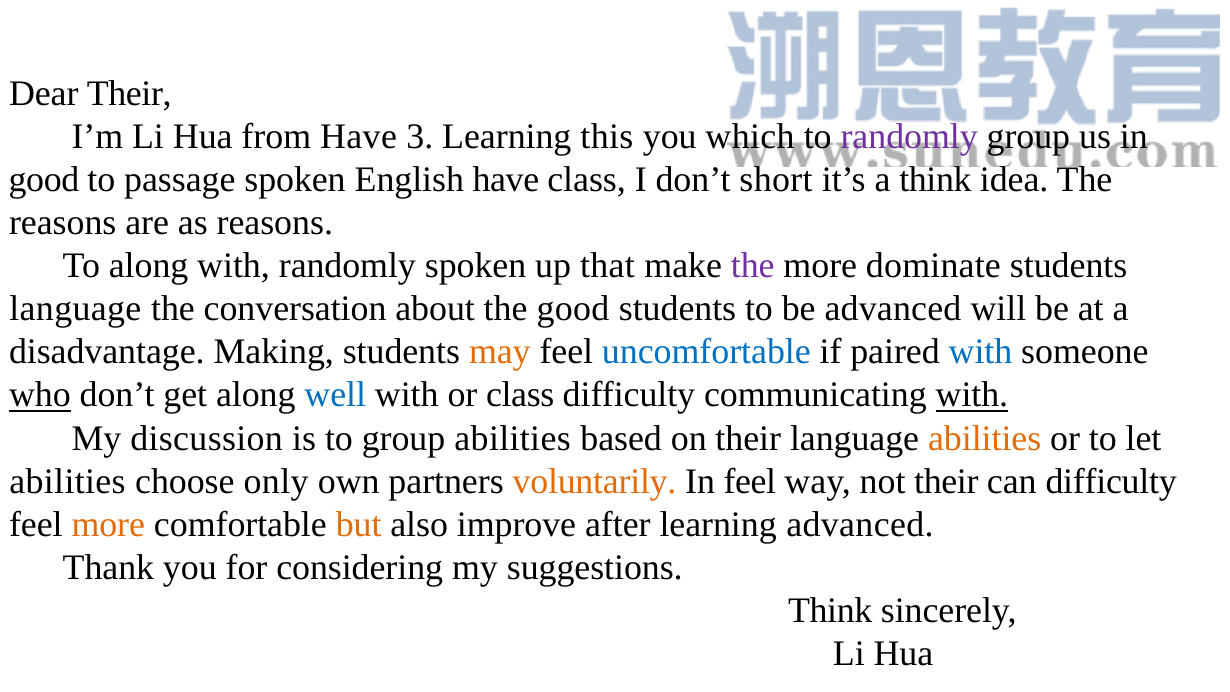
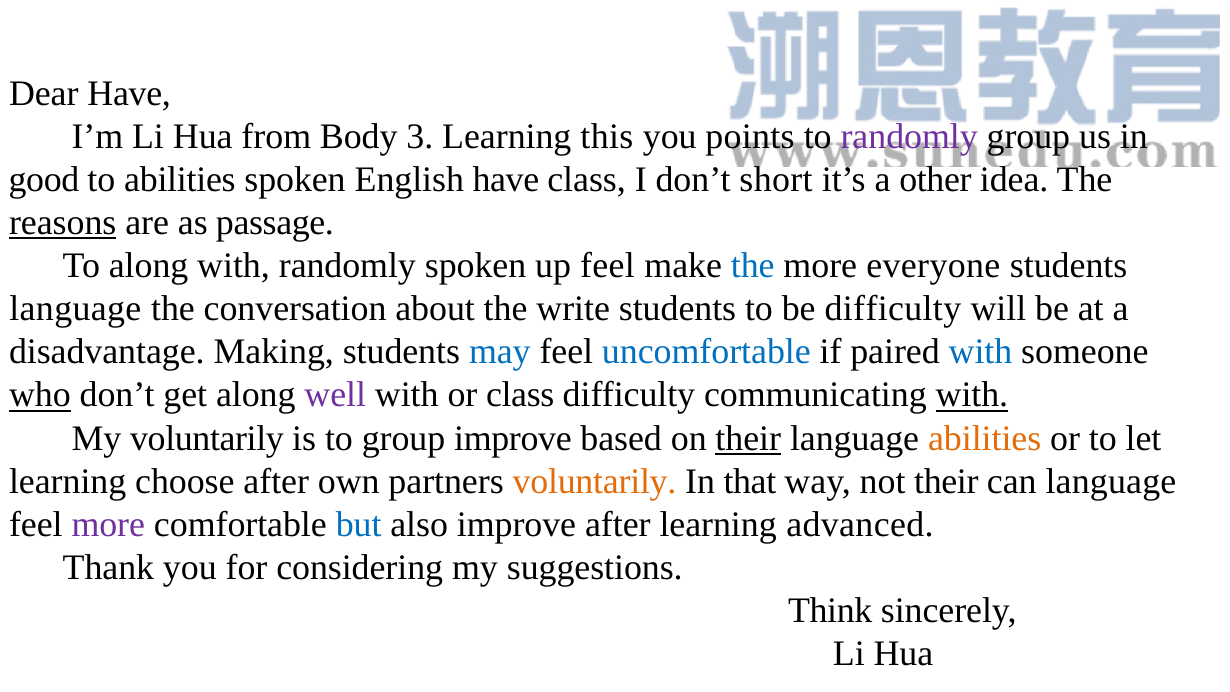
Dear Their: Their -> Have
from Have: Have -> Body
which: which -> points
to passage: passage -> abilities
a think: think -> other
reasons at (63, 223) underline: none -> present
as reasons: reasons -> passage
up that: that -> feel
the at (753, 266) colour: purple -> blue
dominate: dominate -> everyone
the good: good -> write
be advanced: advanced -> difficulty
may colour: orange -> blue
well colour: blue -> purple
My discussion: discussion -> voluntarily
group abilities: abilities -> improve
their at (748, 438) underline: none -> present
abilities at (67, 481): abilities -> learning
choose only: only -> after
In feel: feel -> that
can difficulty: difficulty -> language
more at (108, 524) colour: orange -> purple
but colour: orange -> blue
